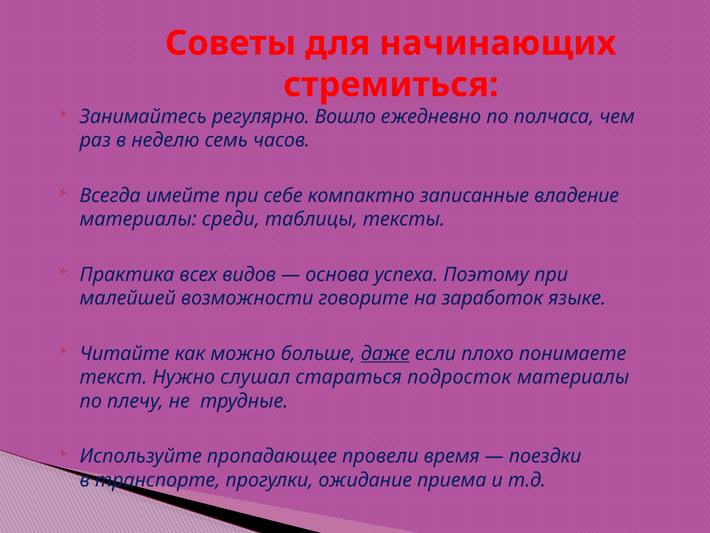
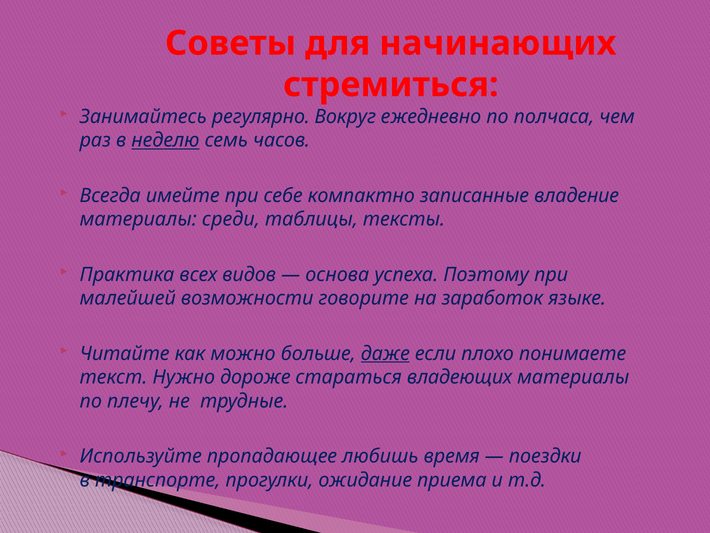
Вошло: Вошло -> Вокруг
неделю underline: none -> present
слушал: слушал -> дороже
подросток: подросток -> владеющих
провели: провели -> любишь
